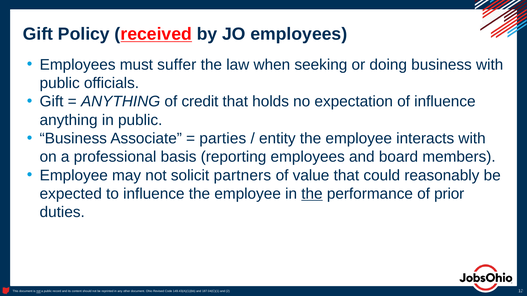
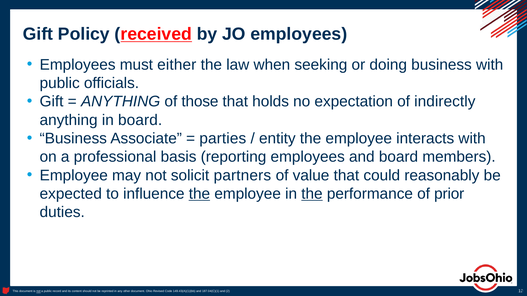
suffer: suffer -> either
credit: credit -> those
of influence: influence -> indirectly
in public: public -> board
the at (199, 194) underline: none -> present
